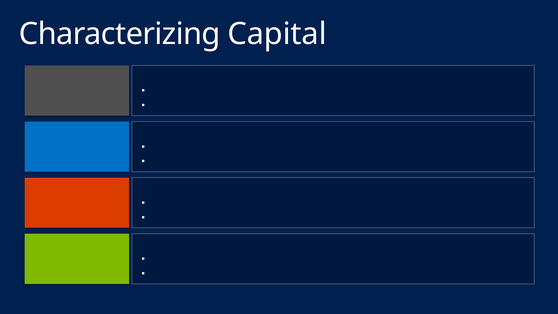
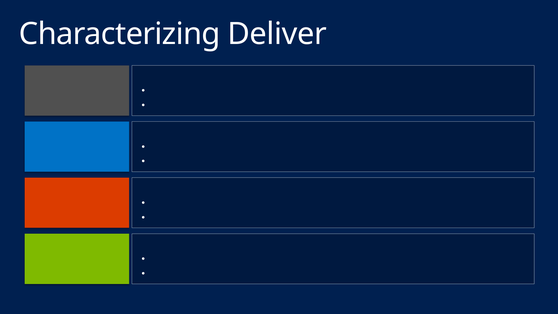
Capital: Capital -> Deliver
